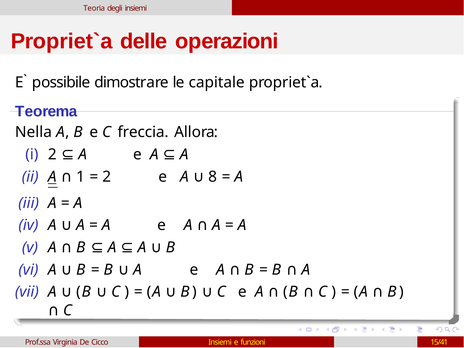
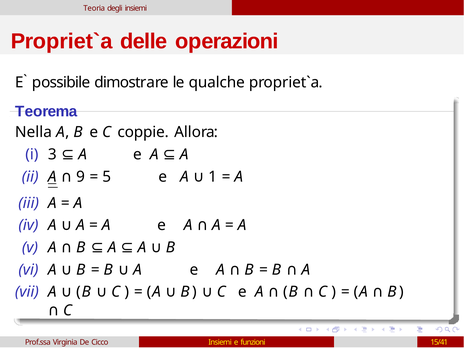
capitale: capitale -> qualche
freccia: freccia -> coppie
2 at (52, 155): 2 -> 3
1: 1 -> 9
2 at (107, 177): 2 -> 5
8: 8 -> 1
